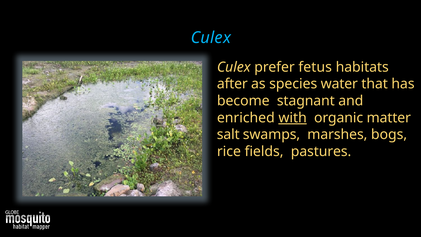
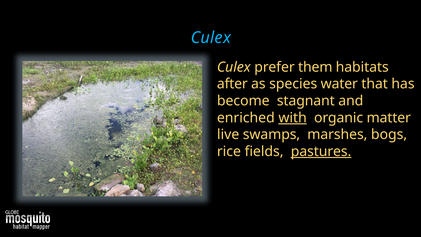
fetus: fetus -> them
salt: salt -> live
pastures underline: none -> present
